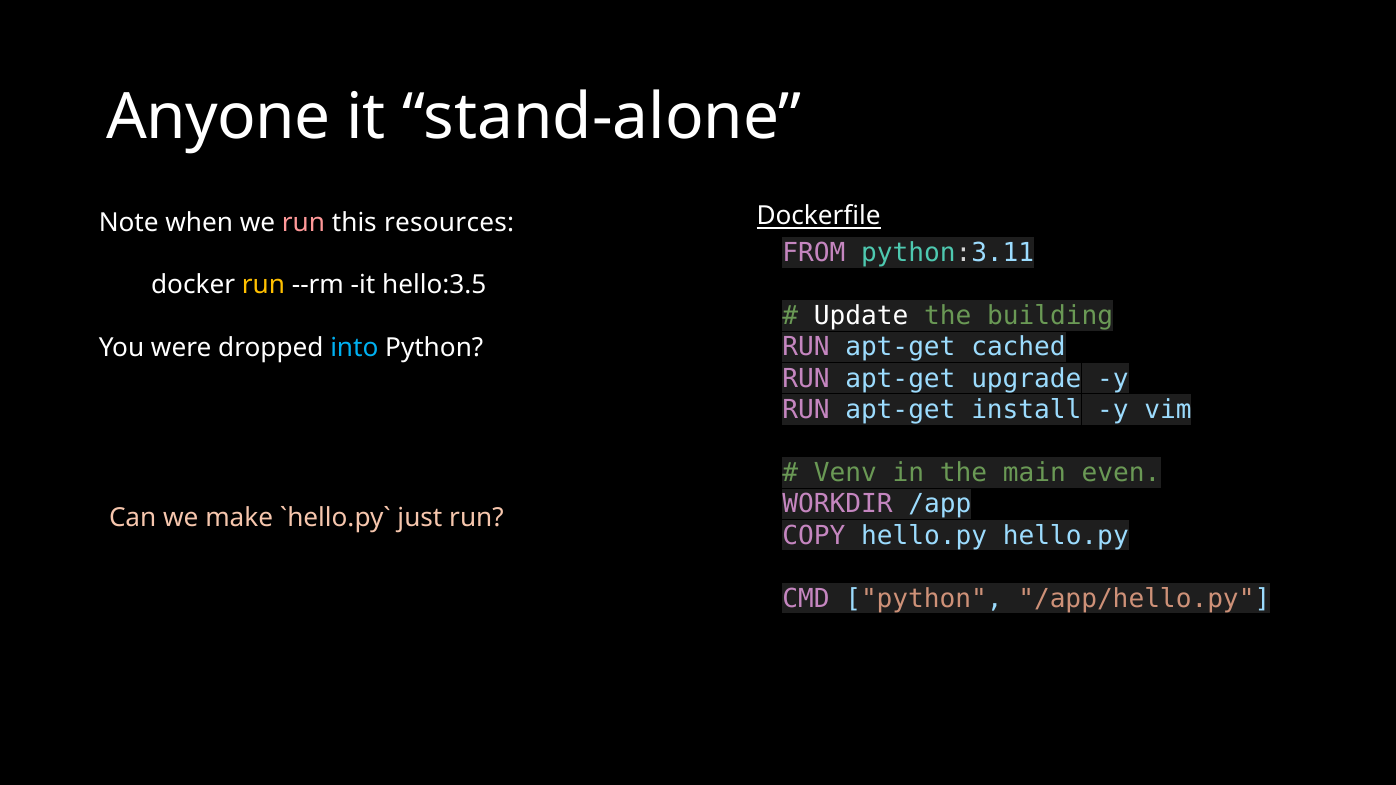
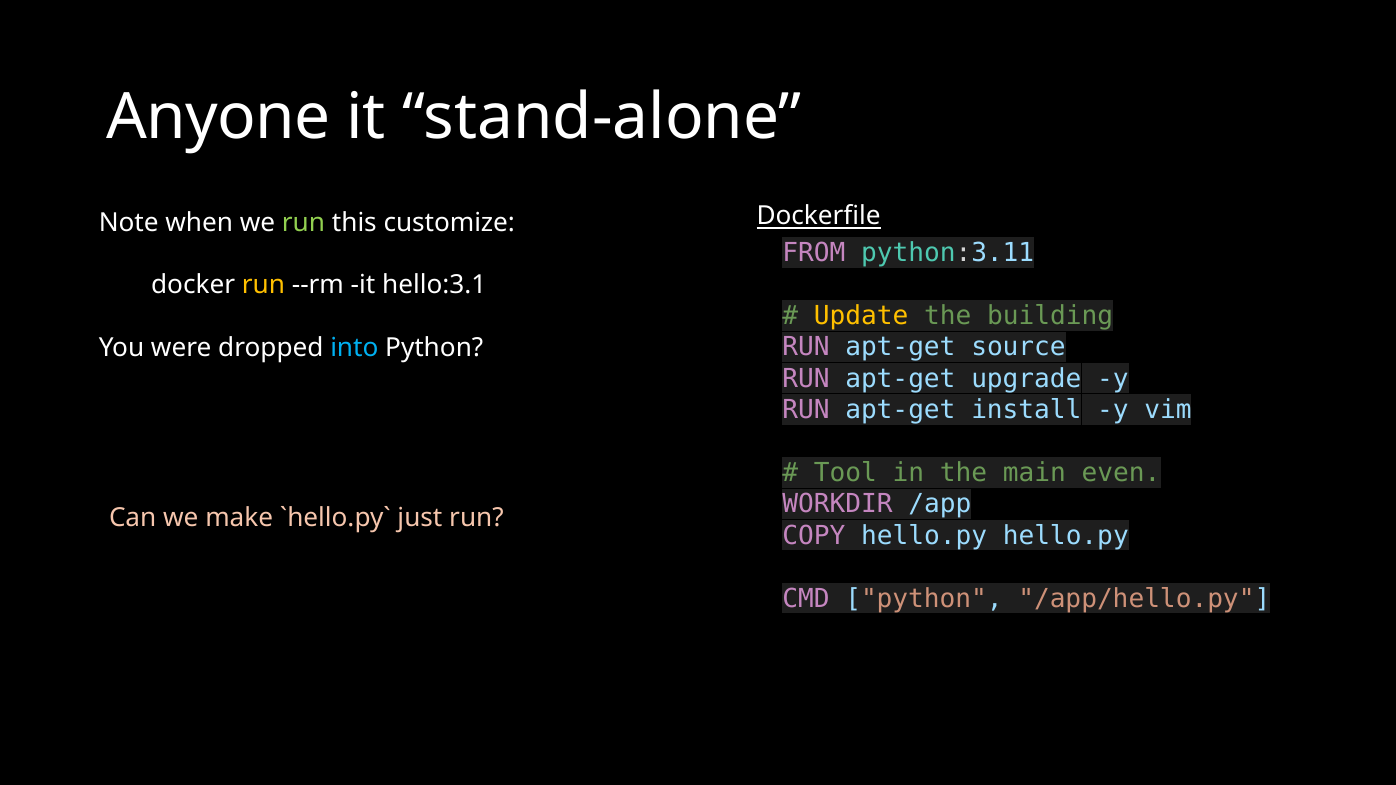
run at (304, 223) colour: pink -> light green
resources: resources -> customize
hello:3.5: hello:3.5 -> hello:3.1
Update colour: white -> yellow
cached: cached -> source
Venv: Venv -> Tool
